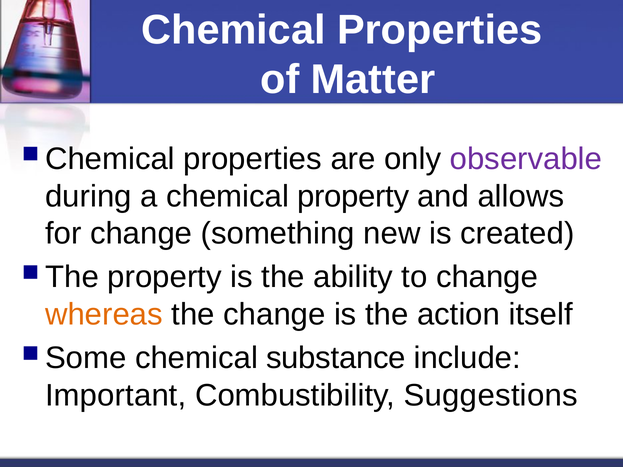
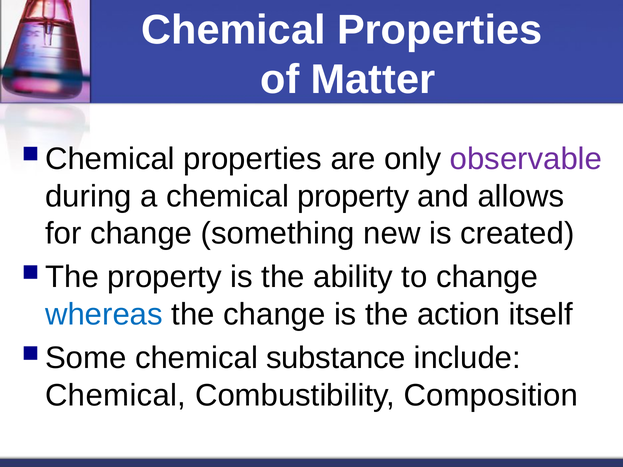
whereas colour: orange -> blue
Important at (116, 396): Important -> Chemical
Suggestions: Suggestions -> Composition
